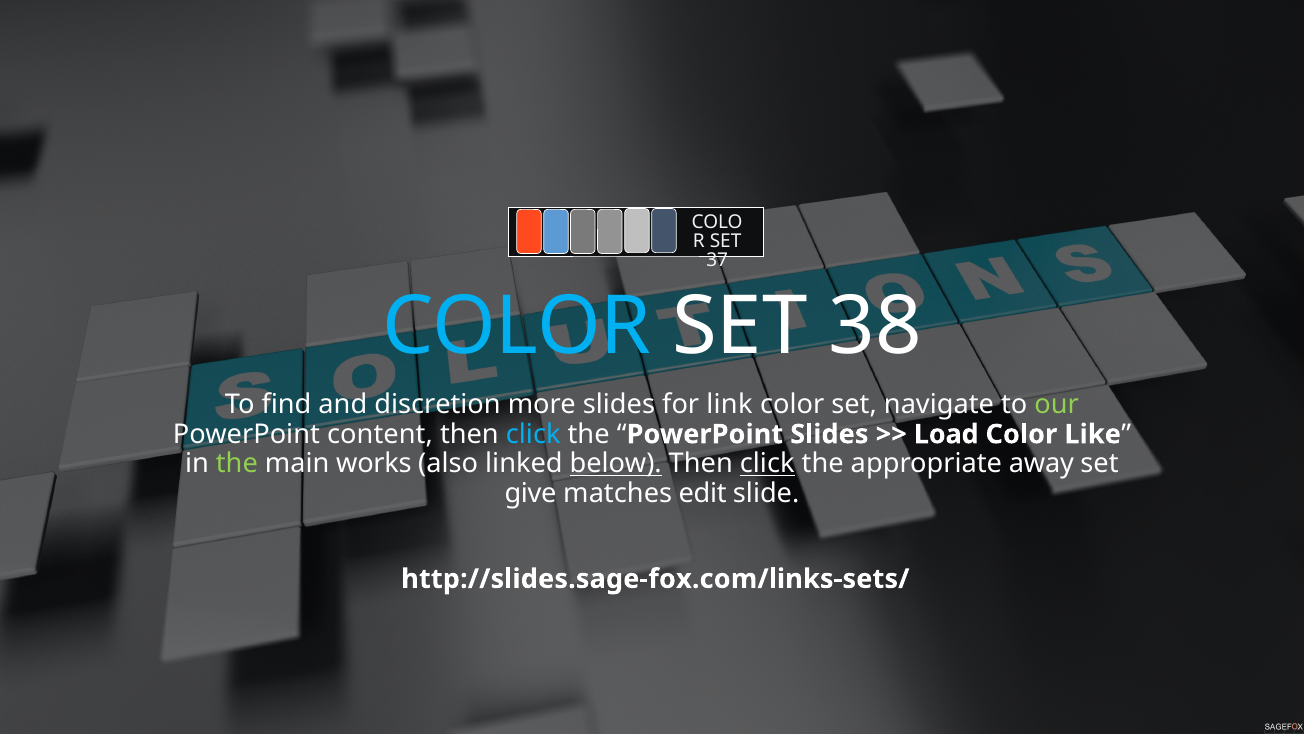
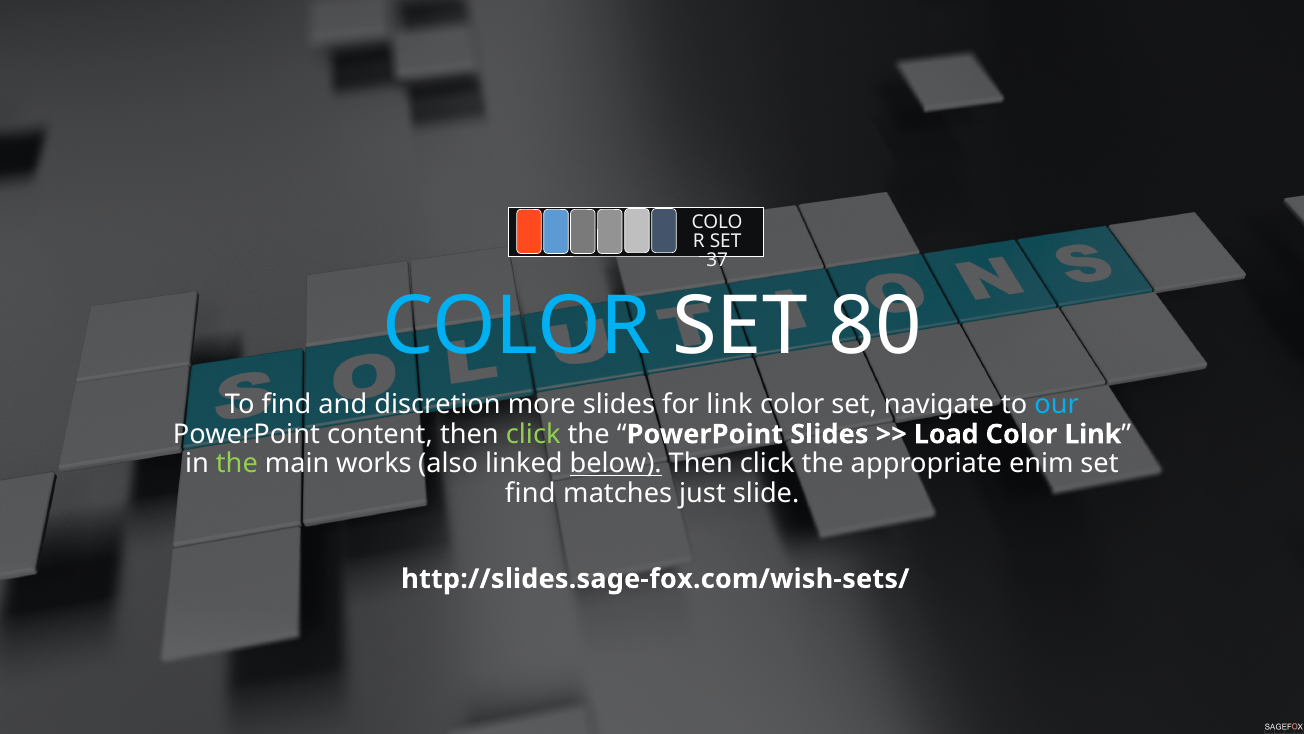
38: 38 -> 80
our colour: light green -> light blue
click at (533, 434) colour: light blue -> light green
Color Like: Like -> Link
click at (767, 463) underline: present -> none
away: away -> enim
give at (531, 493): give -> find
edit: edit -> just
http://slides.sage-fox.com/links-sets/: http://slides.sage-fox.com/links-sets/ -> http://slides.sage-fox.com/wish-sets/
